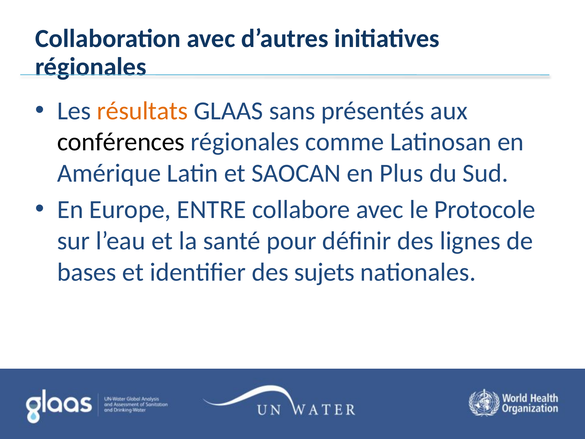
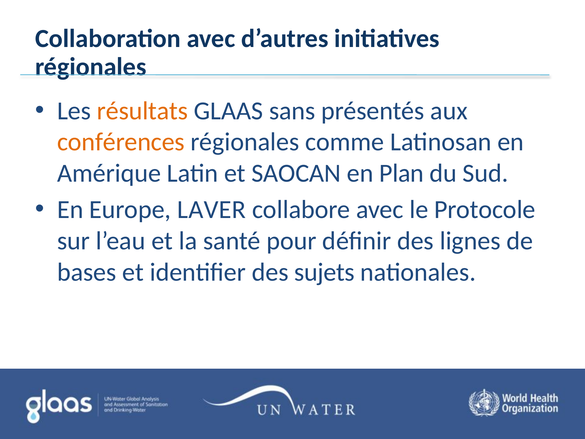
conférences colour: black -> orange
Plus: Plus -> Plan
ENTRE: ENTRE -> LAVER
